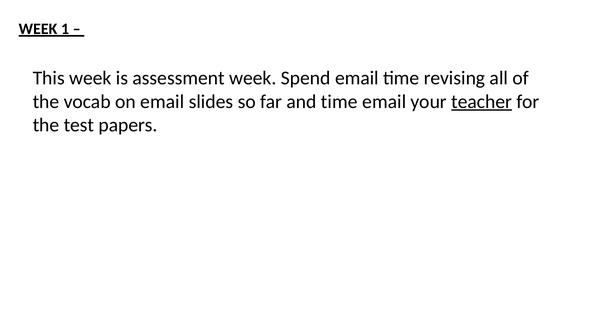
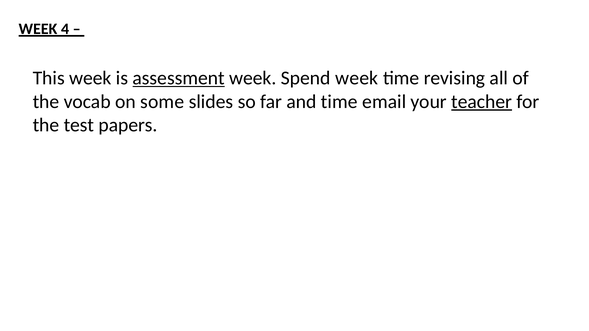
1: 1 -> 4
assessment underline: none -> present
Spend email: email -> week
on email: email -> some
